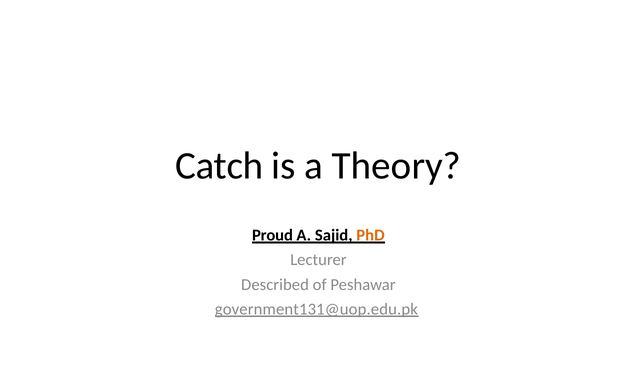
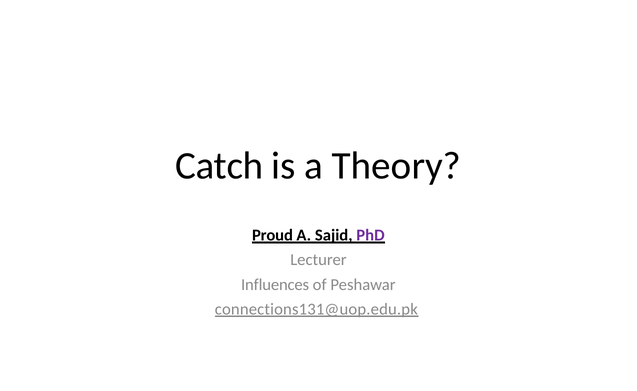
PhD colour: orange -> purple
Described: Described -> Influences
government131@uop.edu.pk: government131@uop.edu.pk -> connections131@uop.edu.pk
